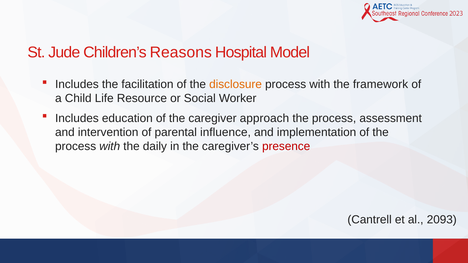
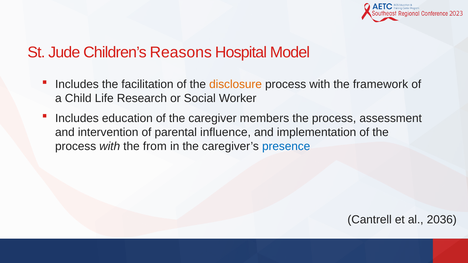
Resource: Resource -> Research
approach: approach -> members
daily: daily -> from
presence colour: red -> blue
2093: 2093 -> 2036
